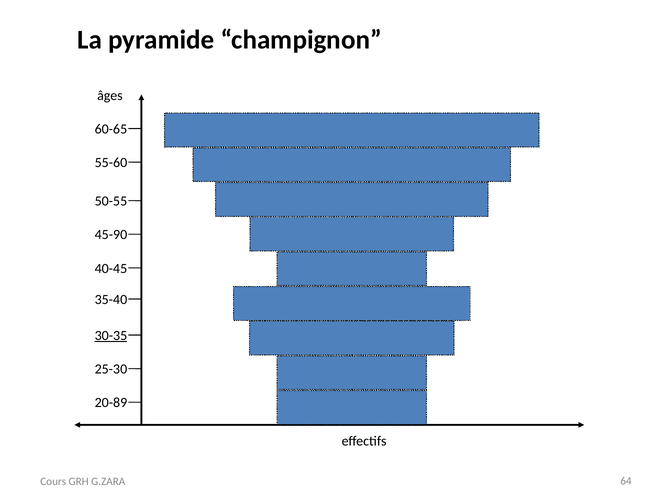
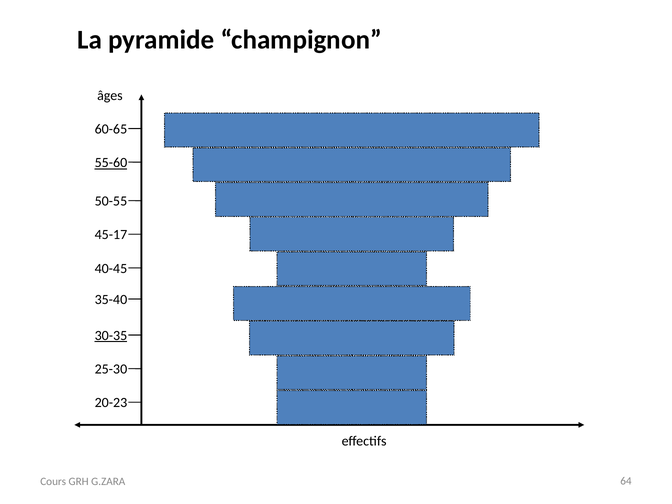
55-60 underline: none -> present
45-90: 45-90 -> 45-17
20-89: 20-89 -> 20-23
